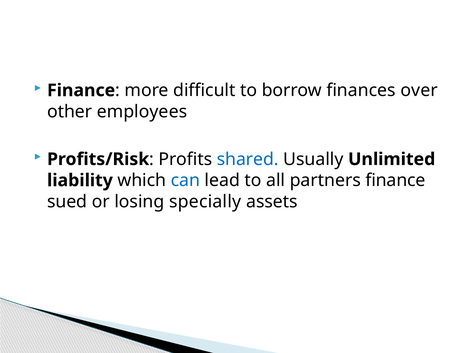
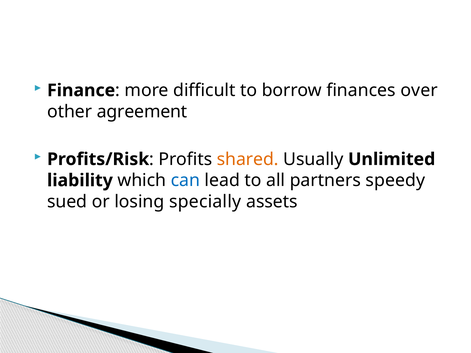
employees: employees -> agreement
shared colour: blue -> orange
partners finance: finance -> speedy
